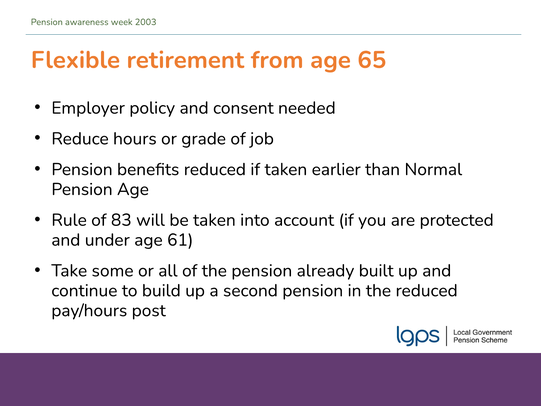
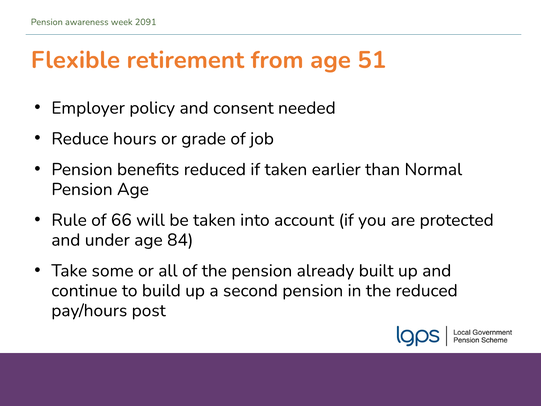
2003: 2003 -> 2091
65: 65 -> 51
83: 83 -> 66
61: 61 -> 84
